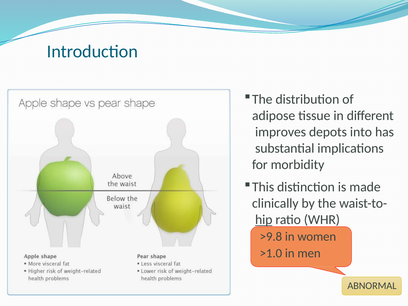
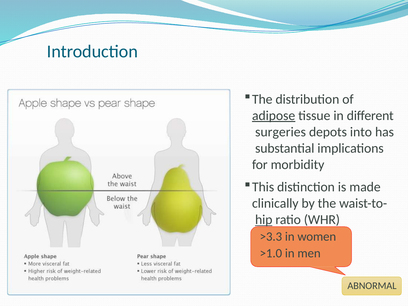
adipose underline: none -> present
improves: improves -> surgeries
>9.8: >9.8 -> >3.3
